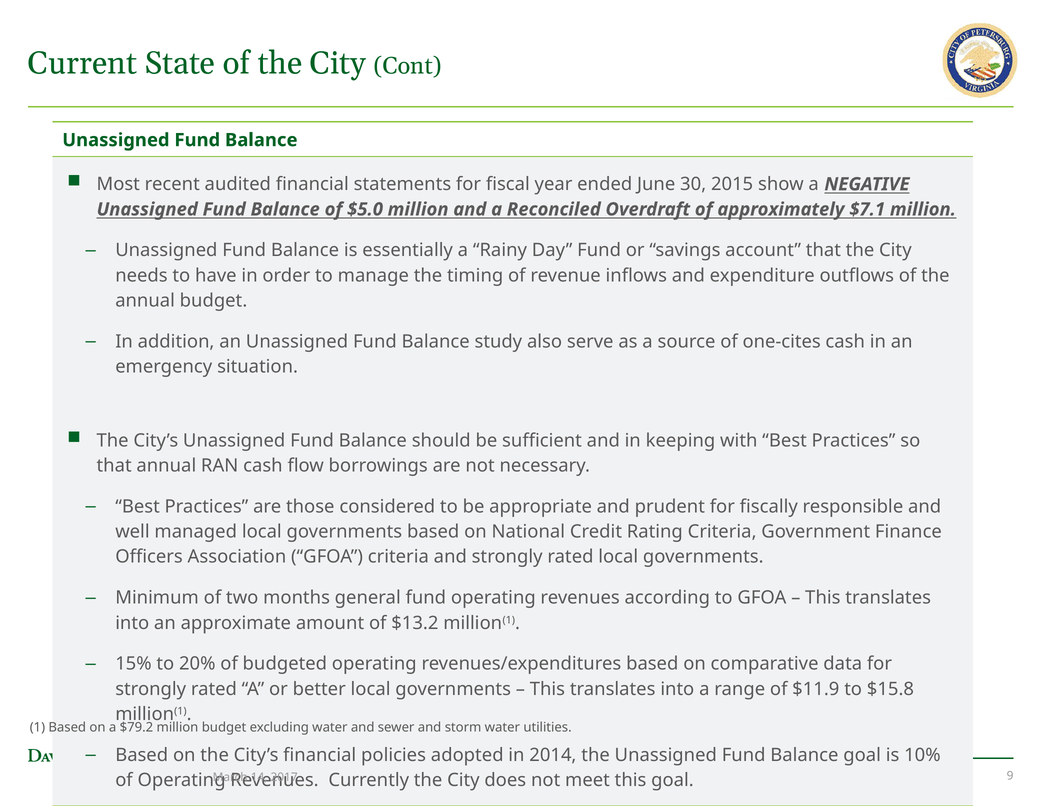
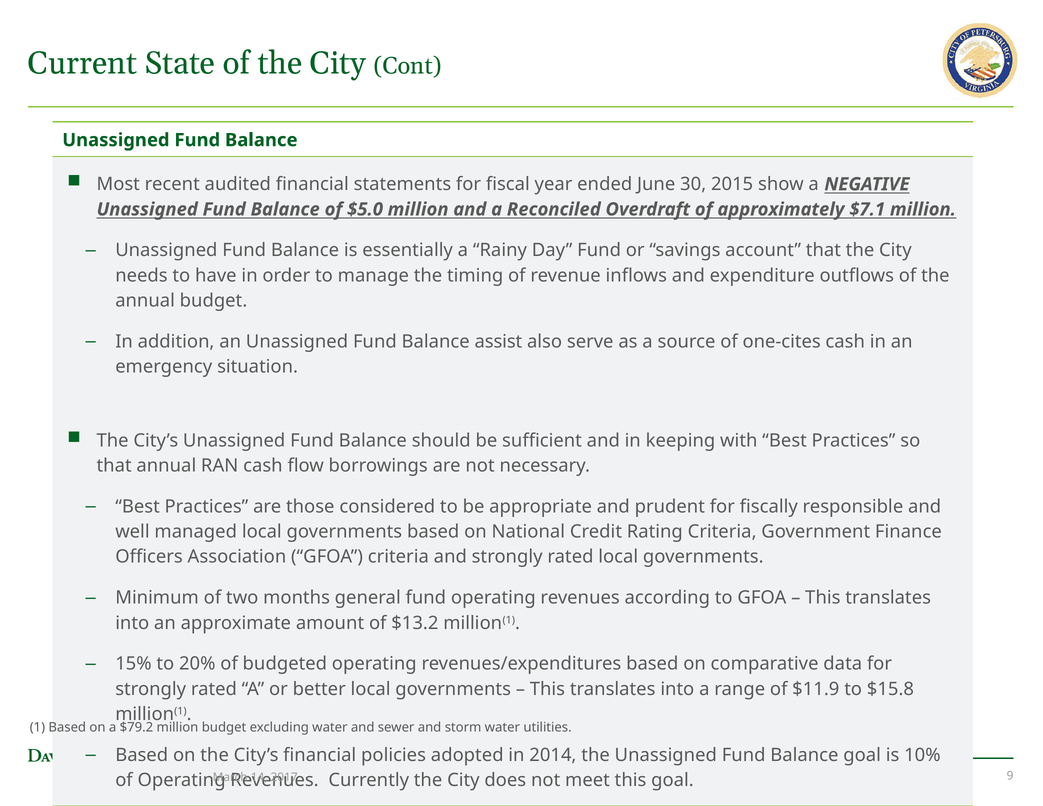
study: study -> assist
